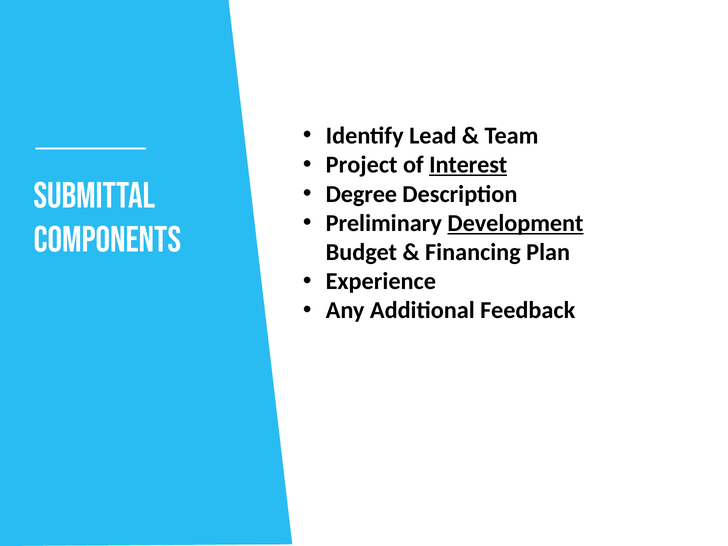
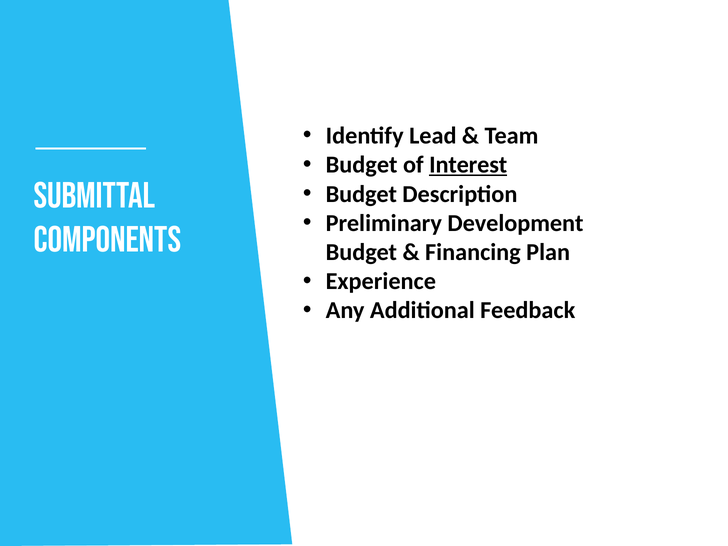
Project at (362, 165): Project -> Budget
Degree at (361, 194): Degree -> Budget
Development underline: present -> none
